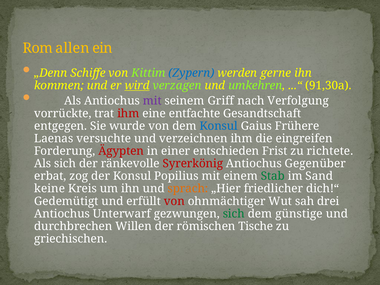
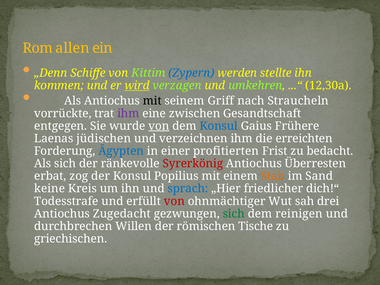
gerne: gerne -> stellte
91,30a: 91,30a -> 12,30a
mit at (152, 101) colour: purple -> black
Verfolgung: Verfolgung -> Straucheln
ihm at (128, 113) colour: red -> purple
entfachte: entfachte -> zwischen
von at (159, 126) underline: none -> present
versuchte: versuchte -> jüdischen
eingreifen: eingreifen -> erreichten
Ägypten colour: red -> blue
entschieden: entschieden -> profitierten
richtete: richtete -> bedacht
Gegenüber: Gegenüber -> Überresten
Stab colour: green -> orange
sprach colour: orange -> blue
Gedemütigt: Gedemütigt -> Todesstrafe
Unterwarf: Unterwarf -> Zugedacht
günstige: günstige -> reinigen
